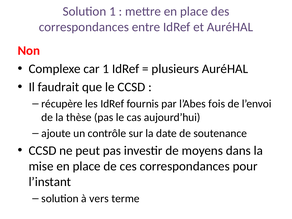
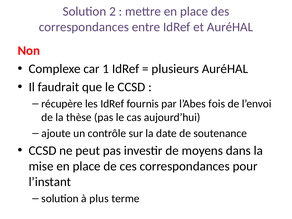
Solution 1: 1 -> 2
vers: vers -> plus
